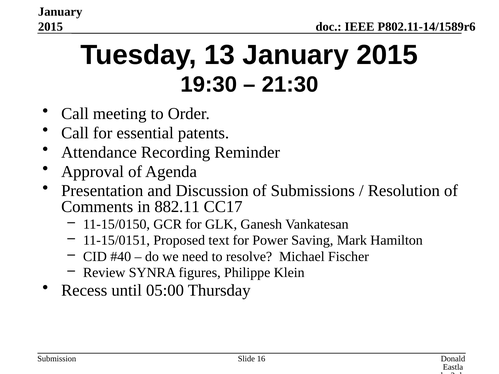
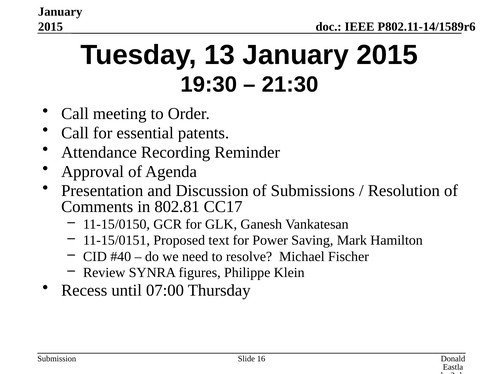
882.11: 882.11 -> 802.81
05:00: 05:00 -> 07:00
